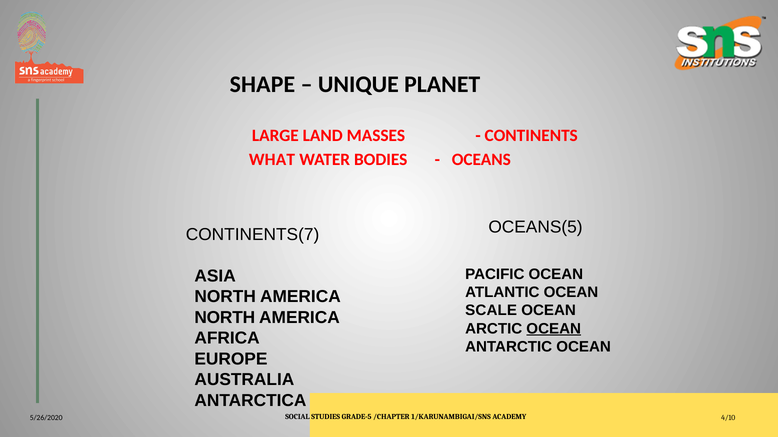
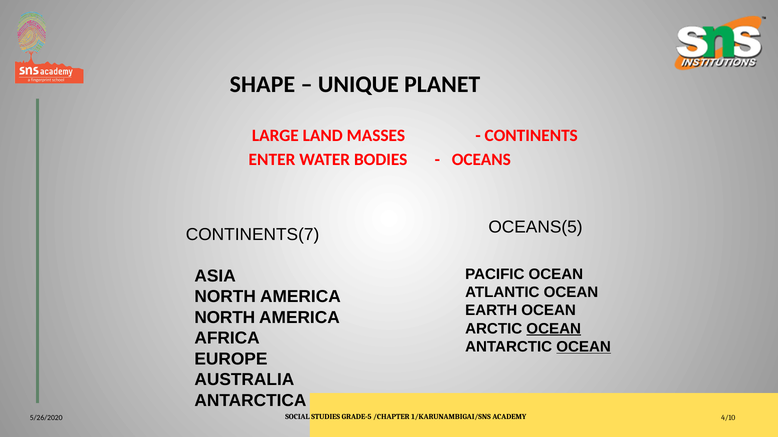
WHAT: WHAT -> ENTER
SCALE: SCALE -> EARTH
OCEAN at (584, 347) underline: none -> present
